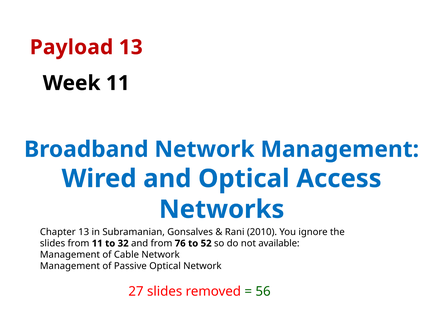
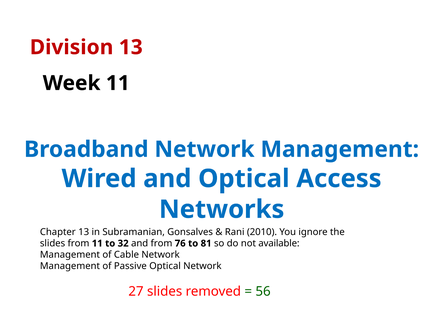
Payload: Payload -> Division
52: 52 -> 81
